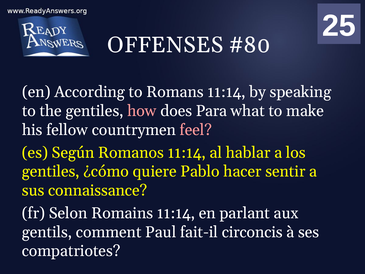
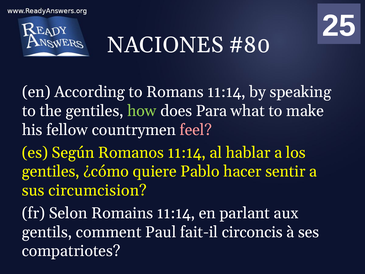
OFFENSES: OFFENSES -> NACIONES
how colour: pink -> light green
connaissance: connaissance -> circumcision
